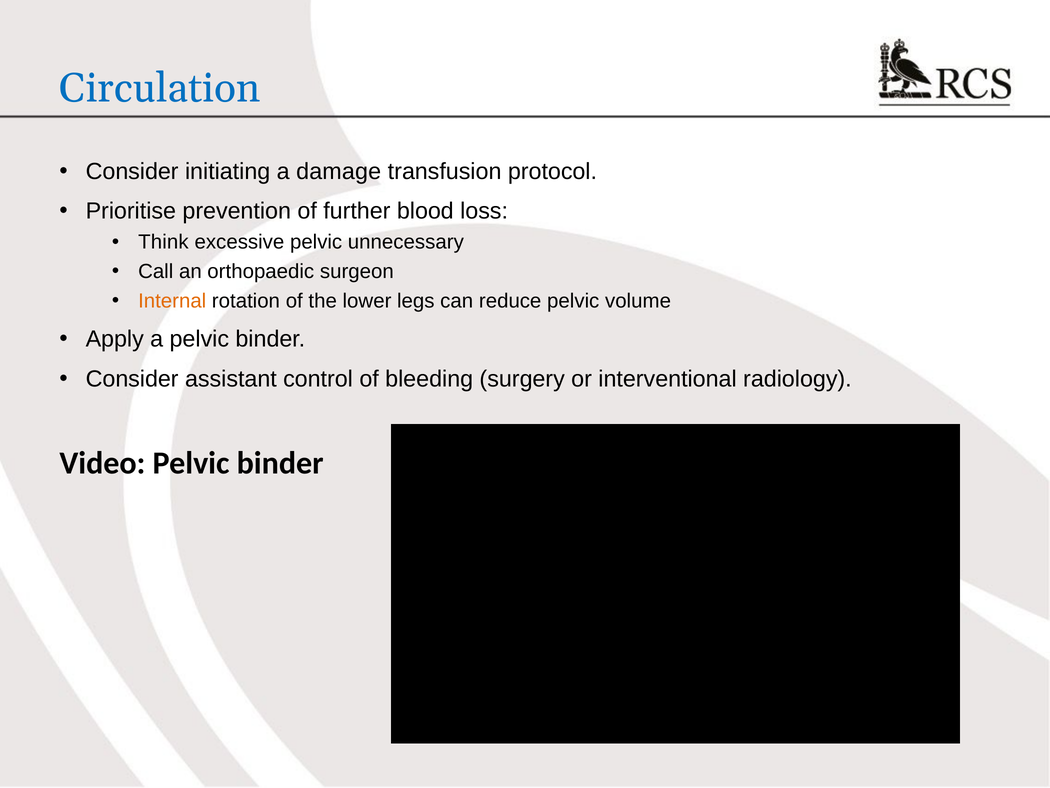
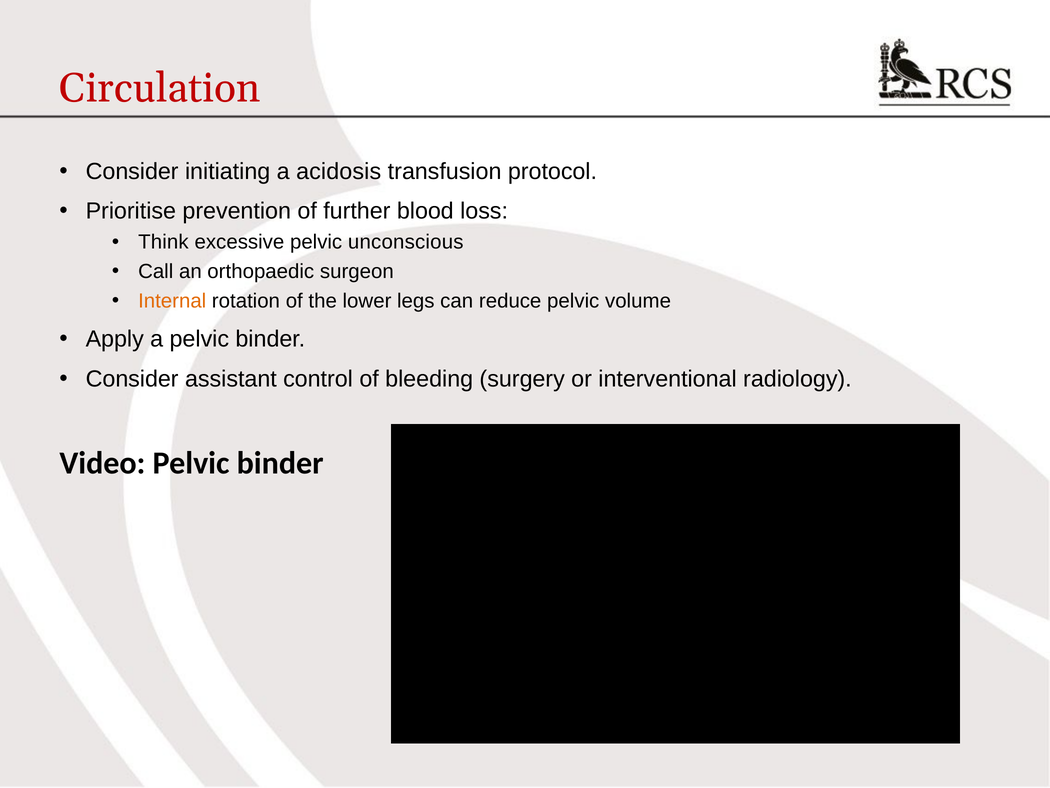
Circulation colour: blue -> red
damage: damage -> acidosis
unnecessary: unnecessary -> unconscious
